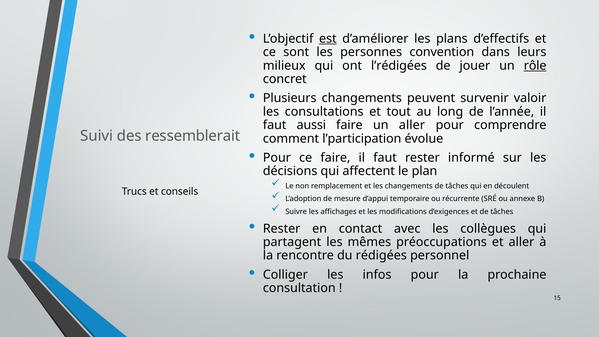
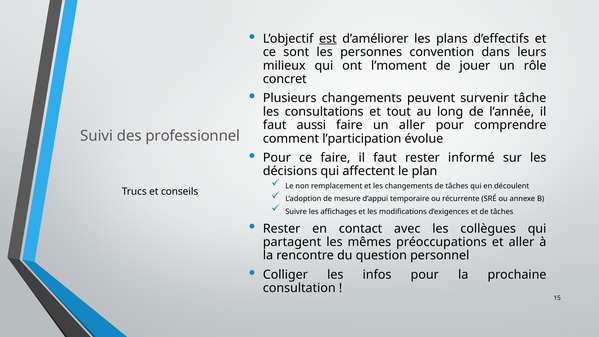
l’rédigées: l’rédigées -> l’moment
rôle underline: present -> none
valoir: valoir -> tâche
ressemblerait: ressemblerait -> professionnel
rédigées: rédigées -> question
